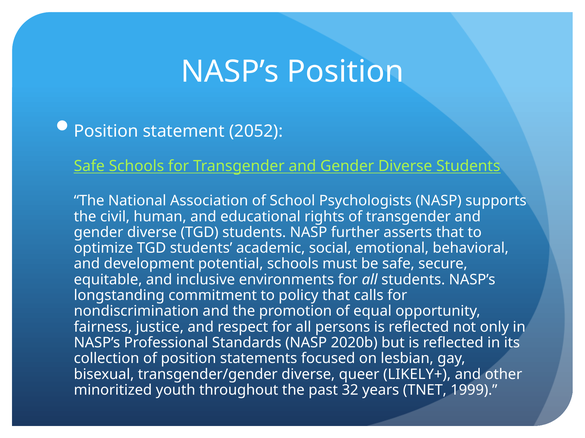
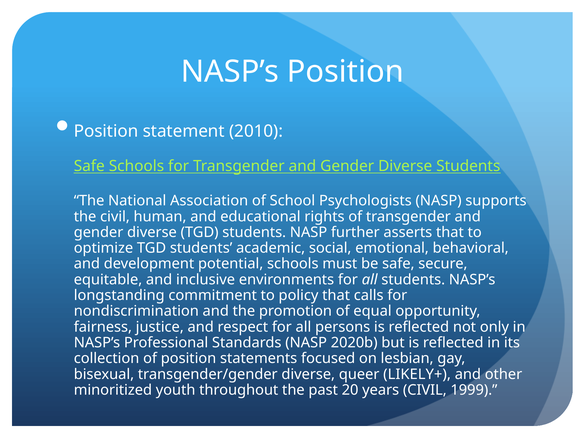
2052: 2052 -> 2010
32: 32 -> 20
years TNET: TNET -> CIVIL
